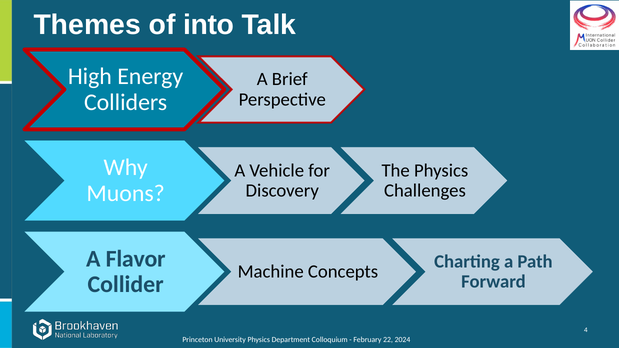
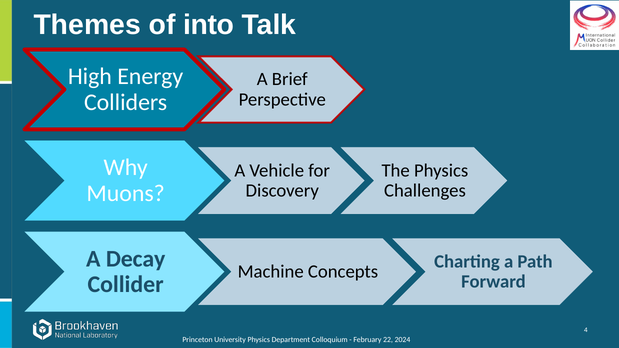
Flavor: Flavor -> Decay
